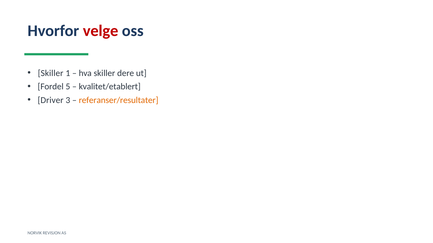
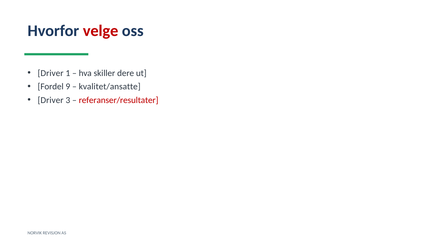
Skiller at (51, 73): Skiller -> Driver
5: 5 -> 9
kvalitet/etablert: kvalitet/etablert -> kvalitet/ansatte
referanser/resultater colour: orange -> red
